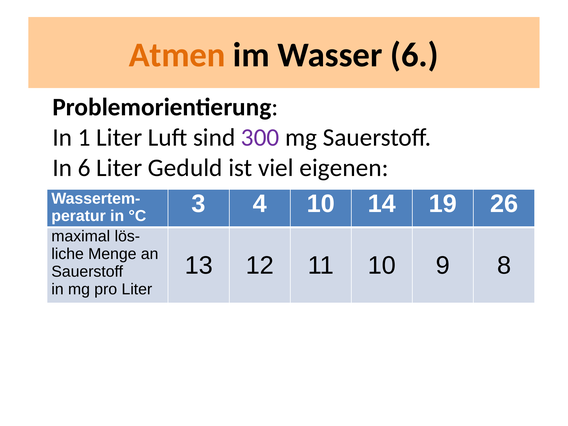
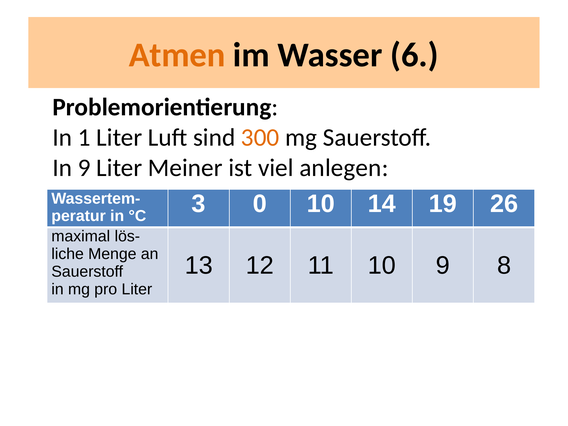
300 colour: purple -> orange
In 6: 6 -> 9
Geduld: Geduld -> Meiner
eigenen: eigenen -> anlegen
4: 4 -> 0
